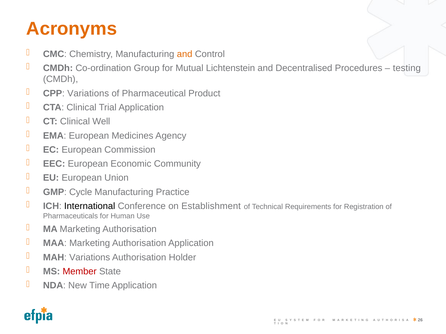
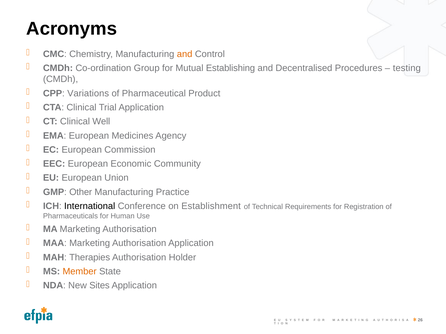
Acronyms colour: orange -> black
Lichtenstein: Lichtenstein -> Establishing
Cycle: Cycle -> Other
MAH Variations: Variations -> Therapies
Member colour: red -> orange
Time: Time -> Sites
